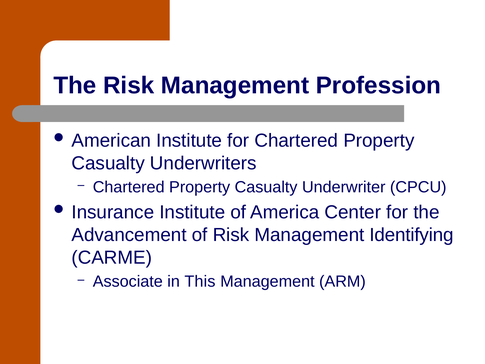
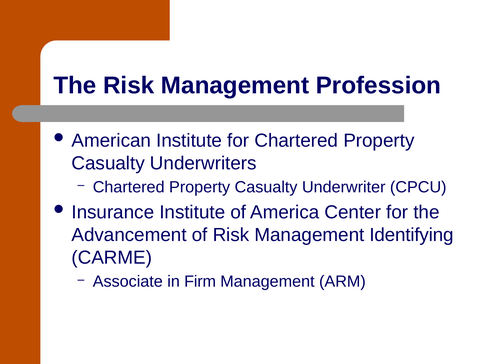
This: This -> Firm
